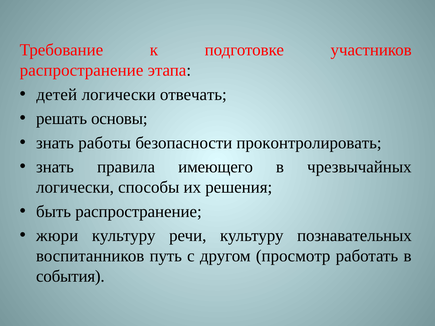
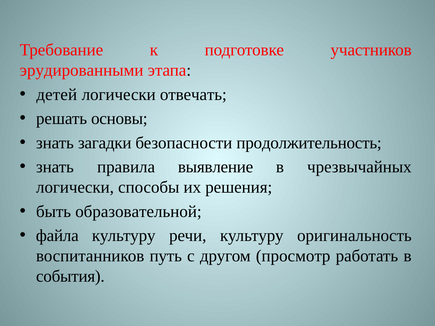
распространение at (82, 70): распространение -> эрудированными
работы: работы -> загадки
проконтролировать: проконтролировать -> продолжительность
имеющего: имеющего -> выявление
быть распространение: распространение -> образовательной
жюри: жюри -> файла
познавательных: познавательных -> оригинальность
